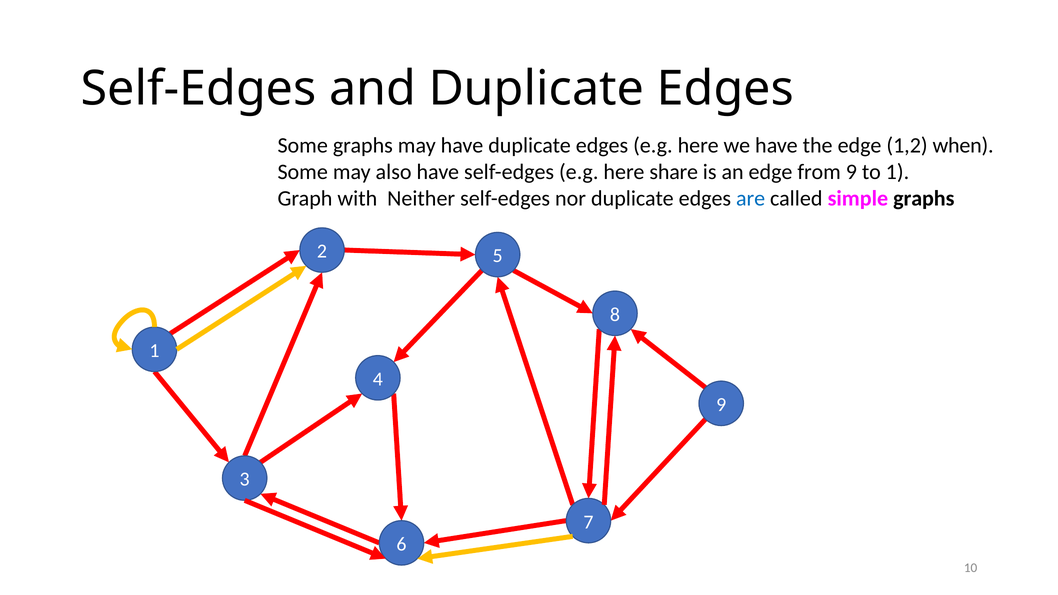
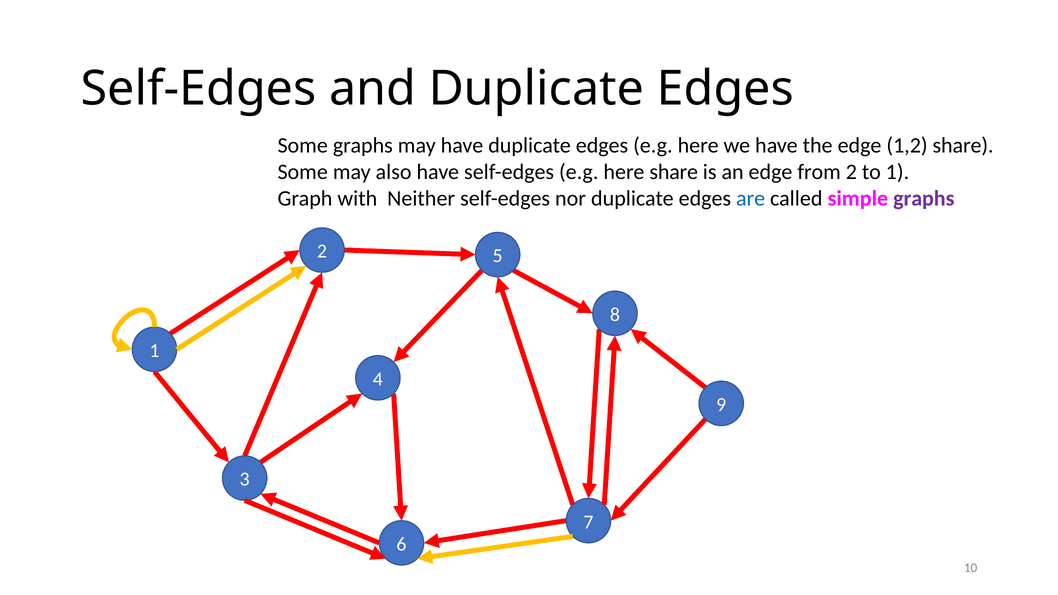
1,2 when: when -> share
from 9: 9 -> 2
graphs at (924, 198) colour: black -> purple
